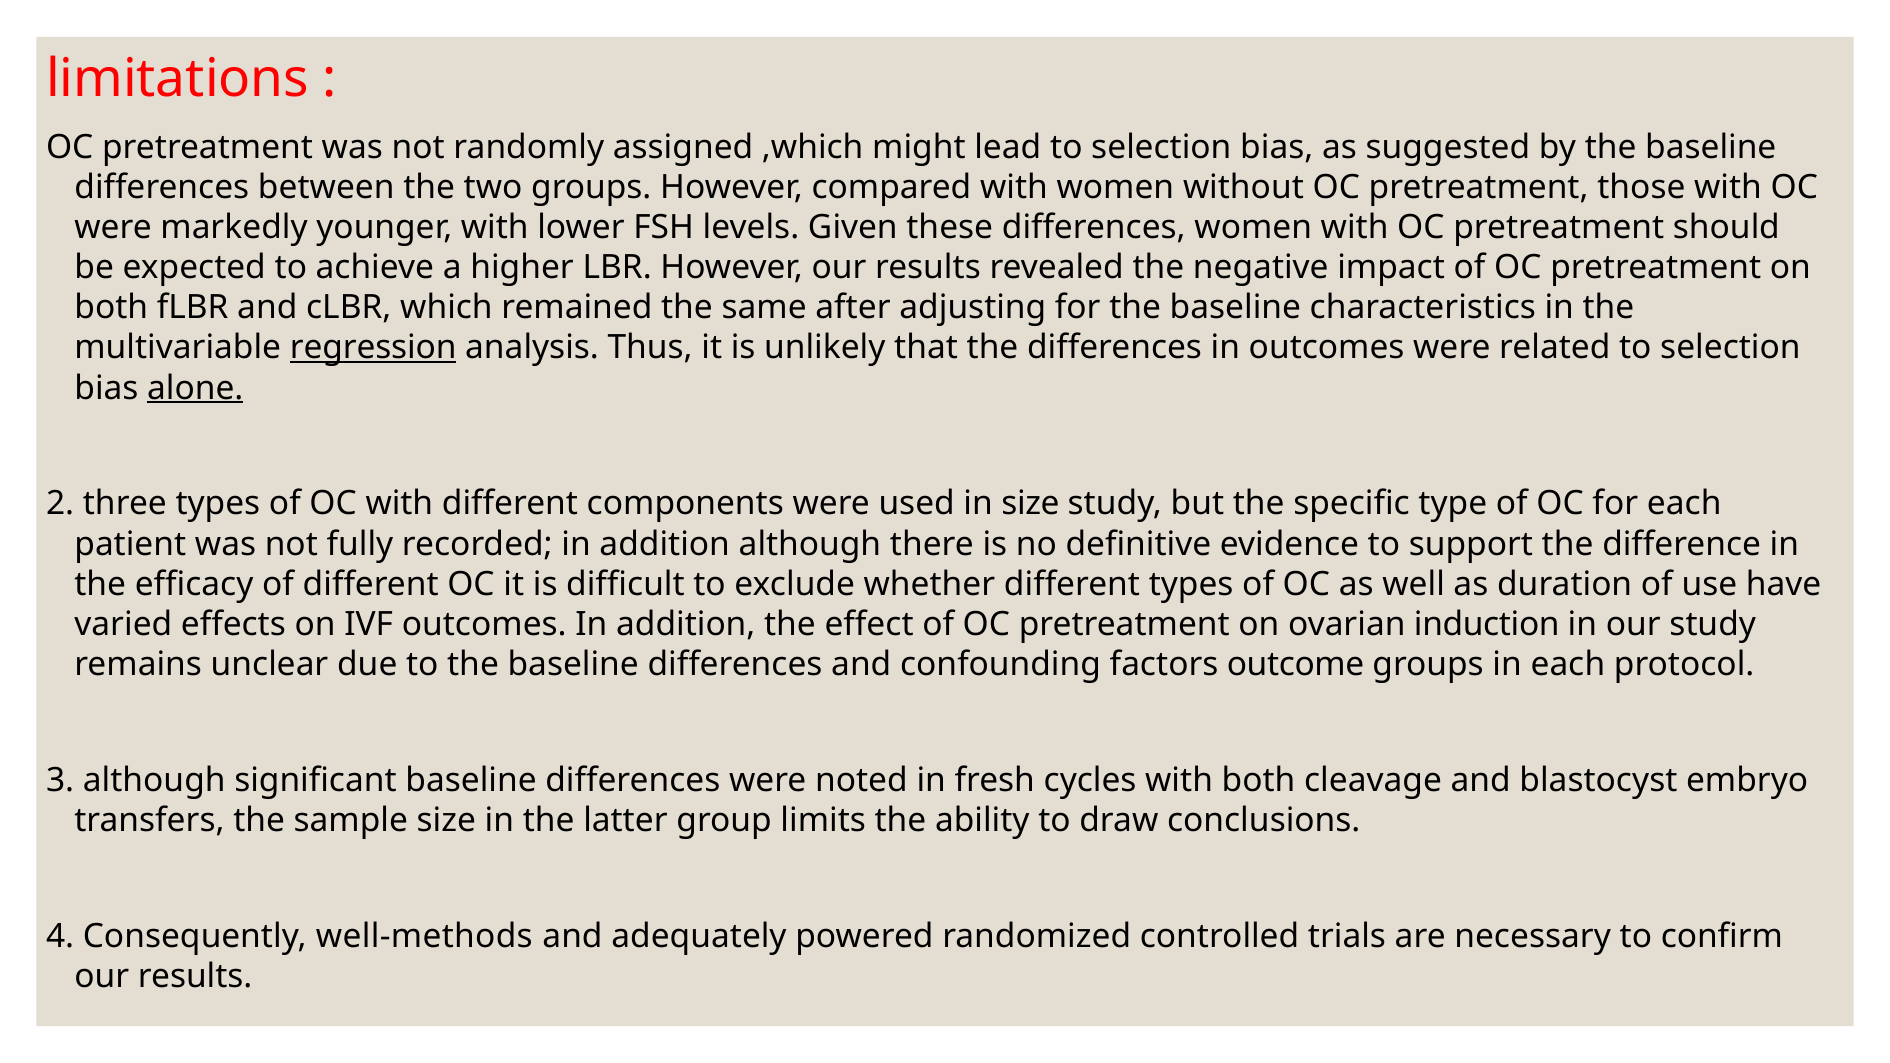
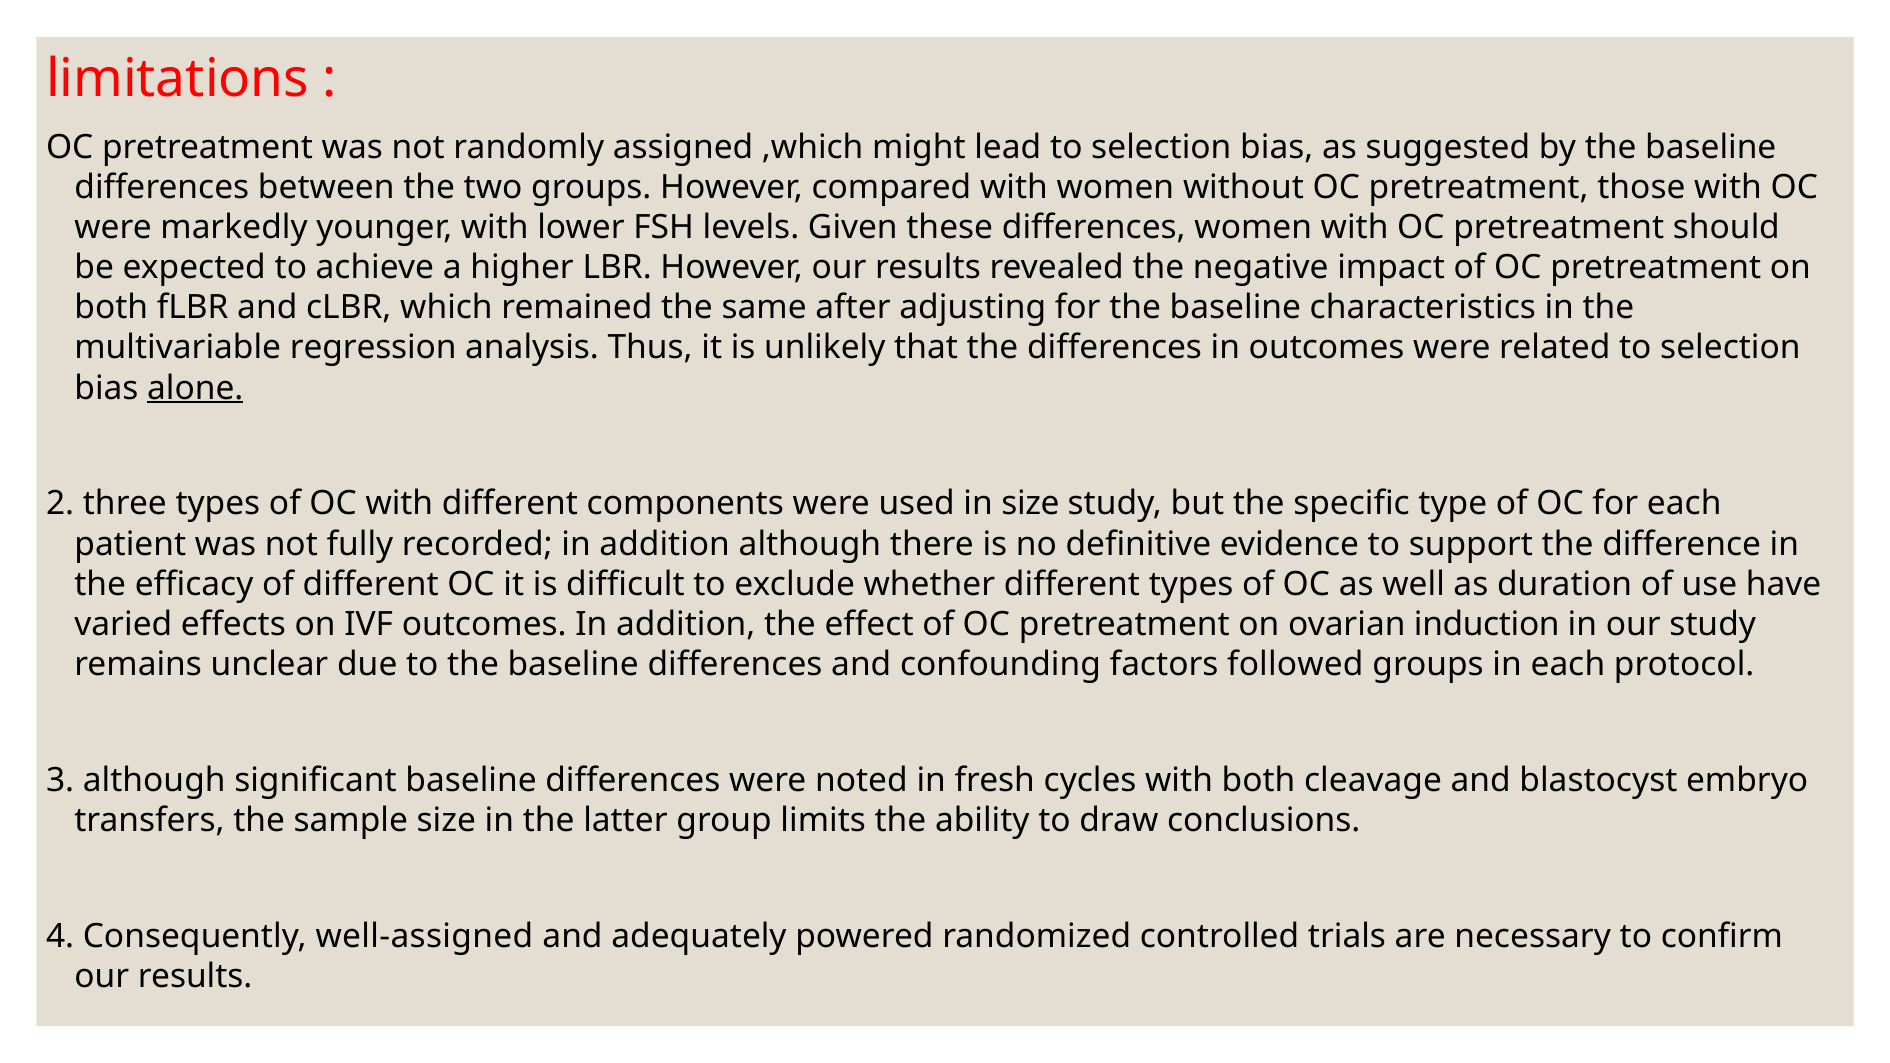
regression underline: present -> none
outcome: outcome -> followed
well-methods: well-methods -> well-assigned
